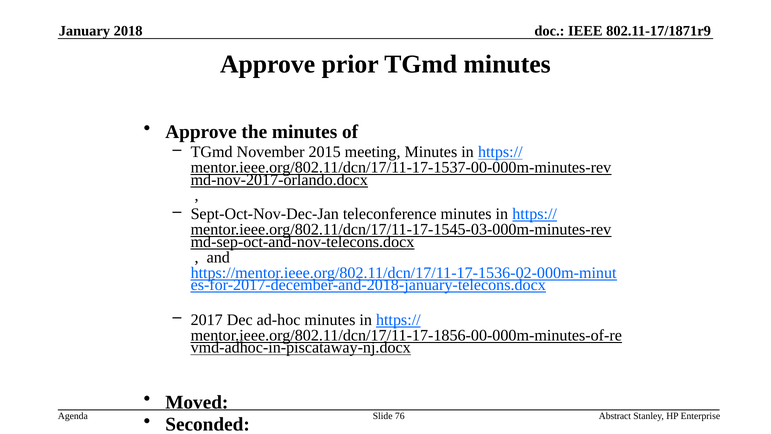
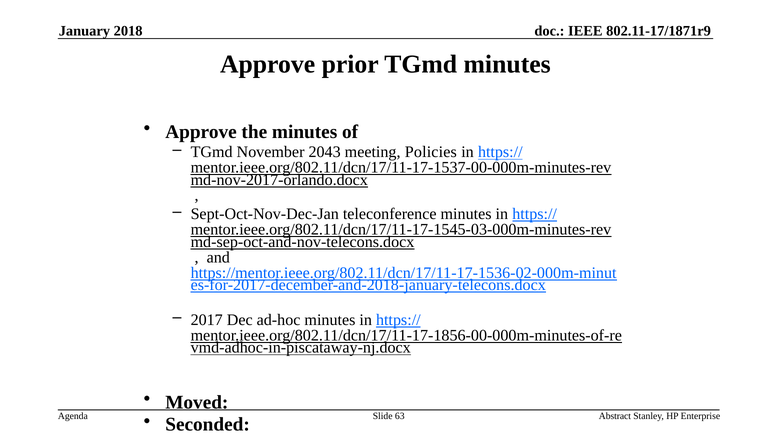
2015: 2015 -> 2043
meeting Minutes: Minutes -> Policies
76: 76 -> 63
